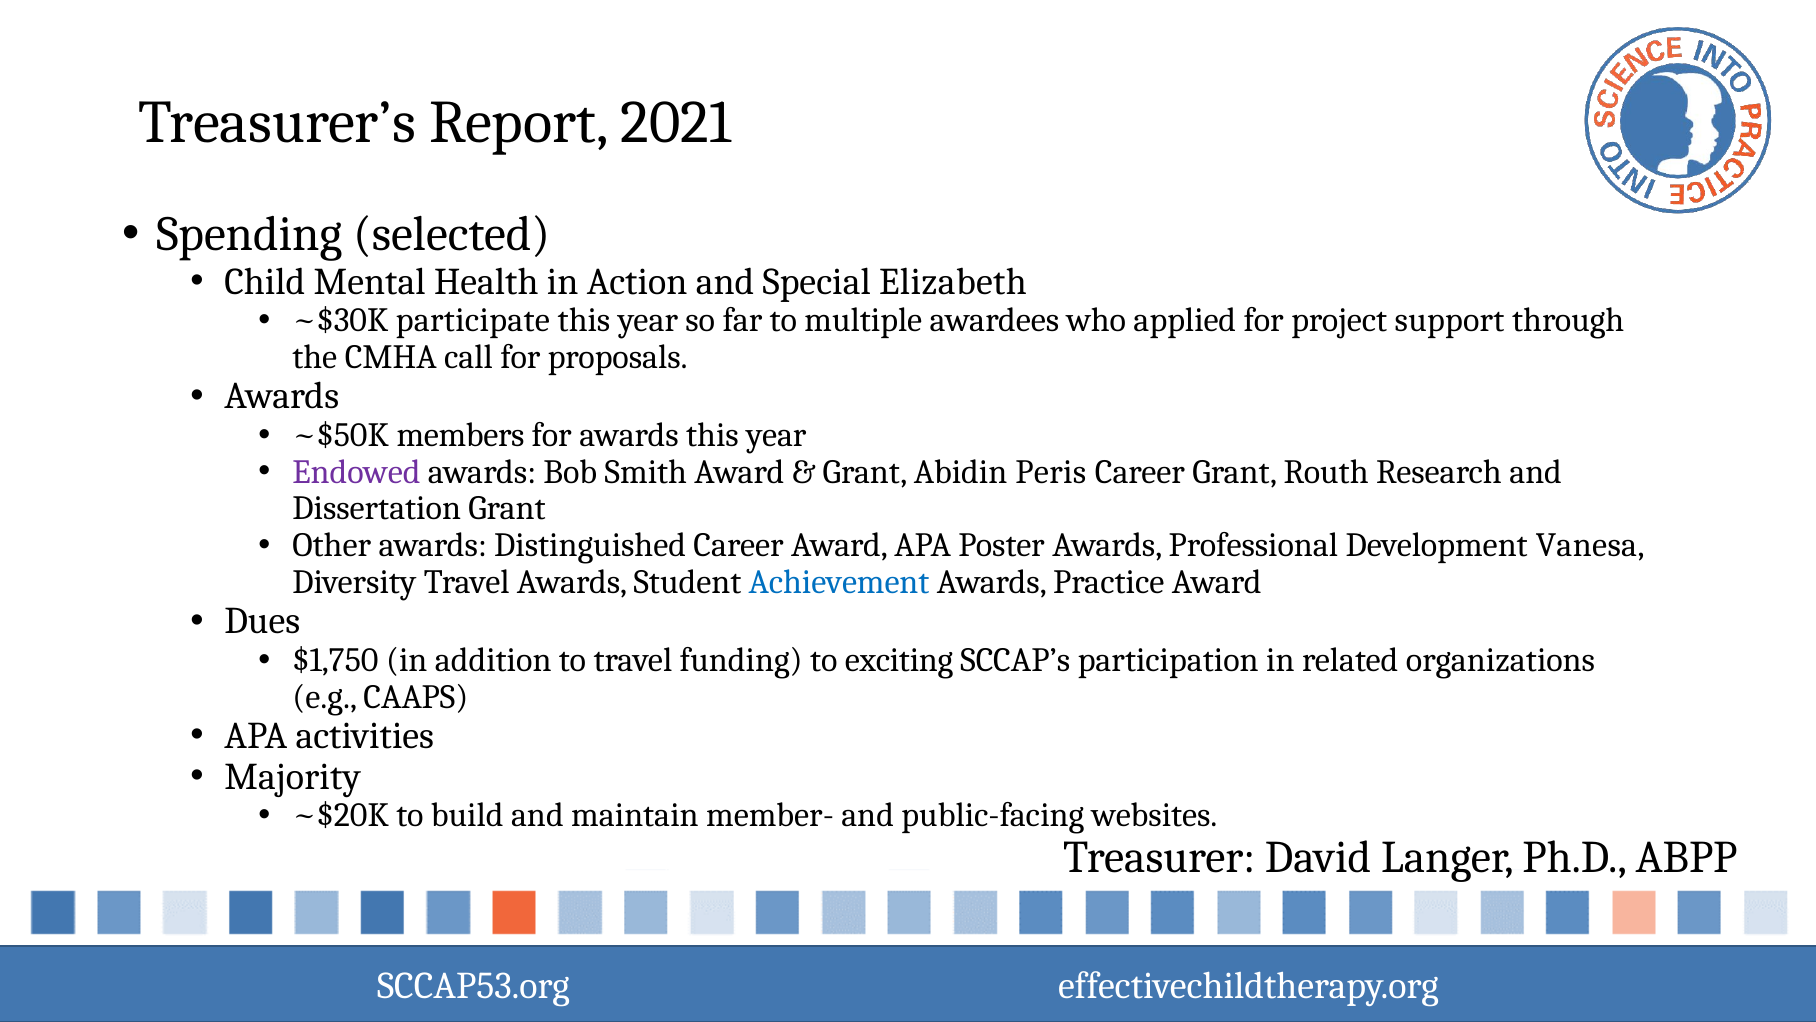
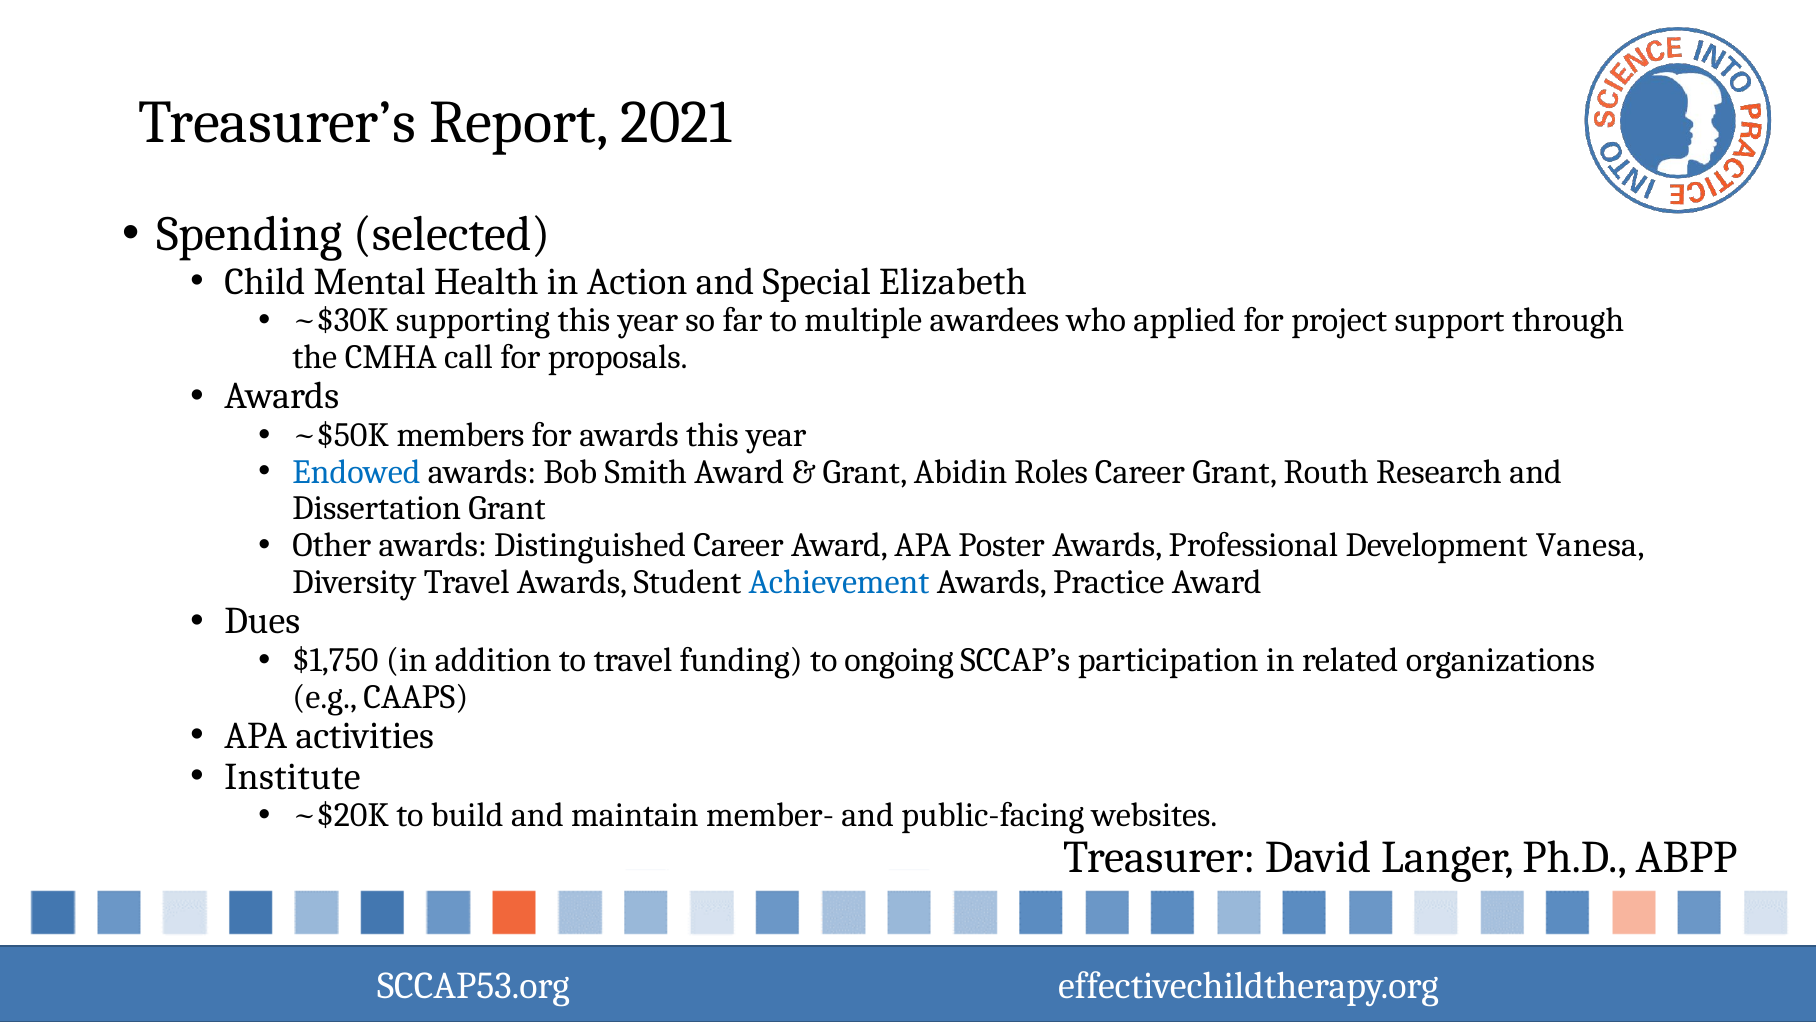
participate: participate -> supporting
Endowed colour: purple -> blue
Peris: Peris -> Roles
exciting: exciting -> ongoing
Majority: Majority -> Institute
